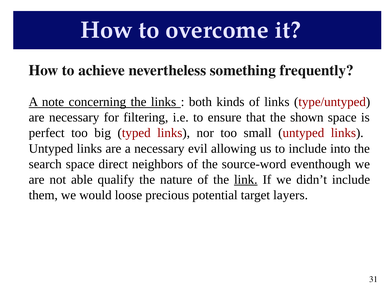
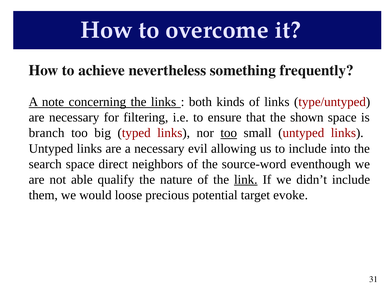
perfect: perfect -> branch
too at (229, 133) underline: none -> present
layers: layers -> evoke
